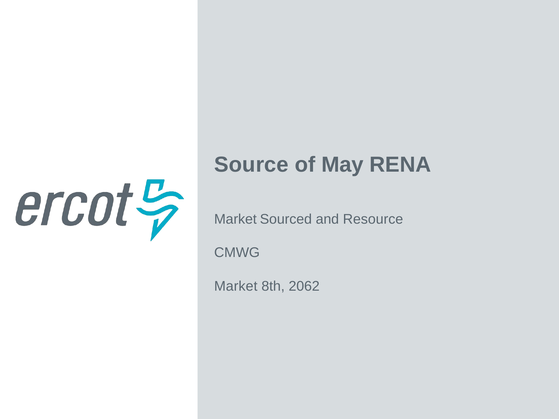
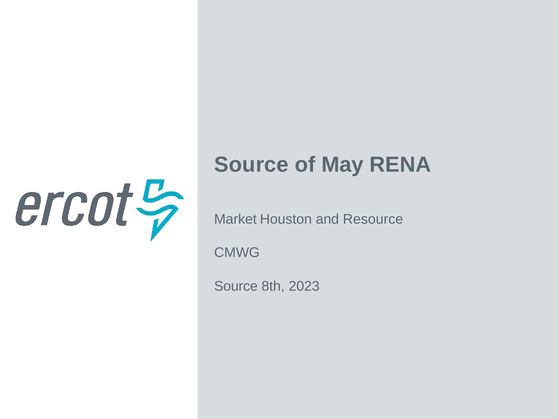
Sourced: Sourced -> Houston
Market at (236, 286): Market -> Source
2062: 2062 -> 2023
